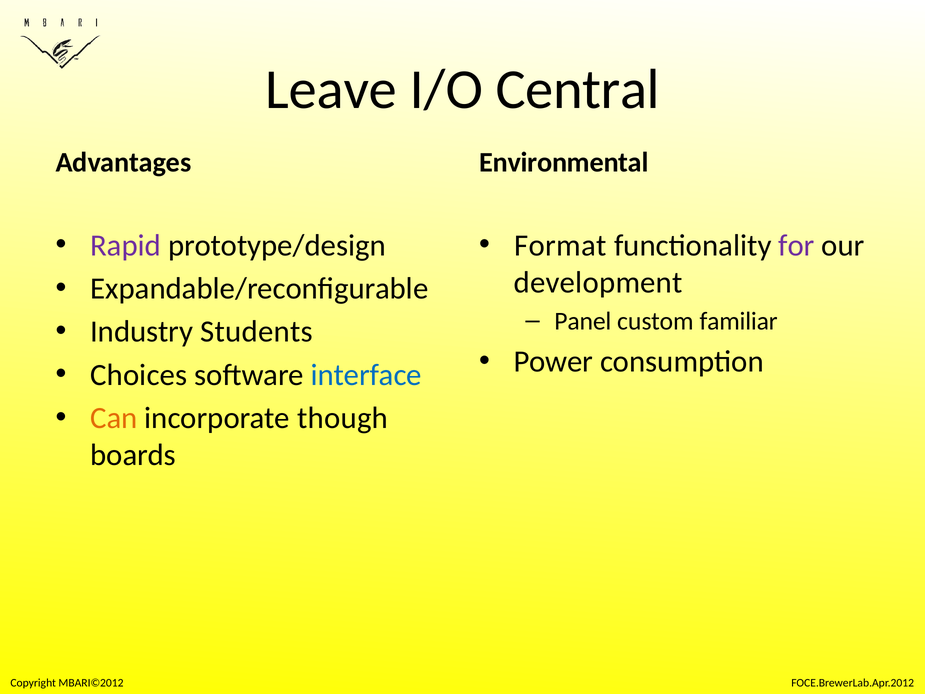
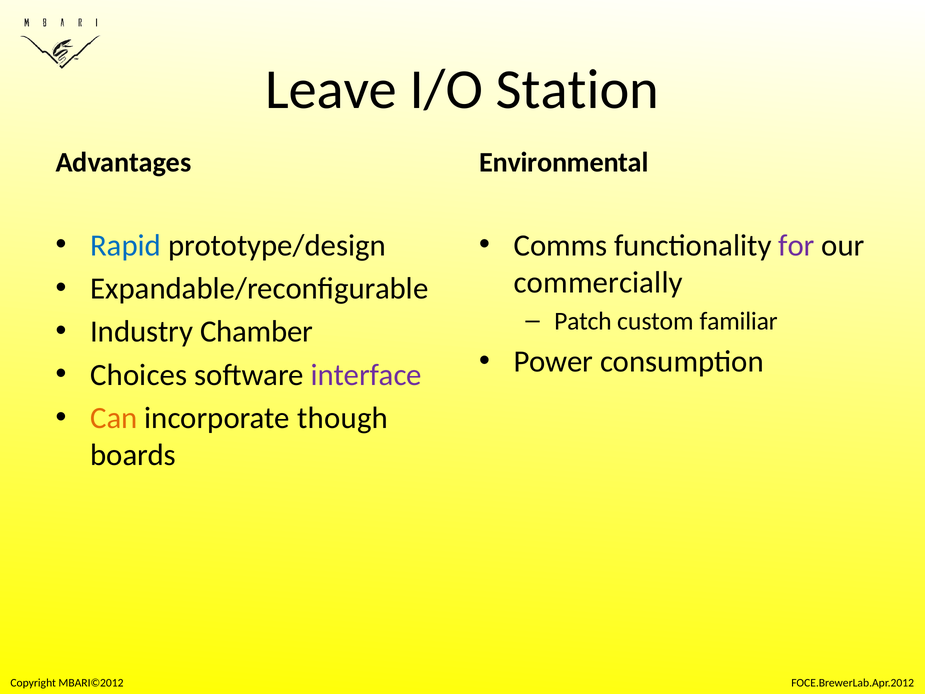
Central: Central -> Station
Rapid colour: purple -> blue
Format: Format -> Comms
development: development -> commercially
Panel: Panel -> Patch
Students: Students -> Chamber
interface colour: blue -> purple
